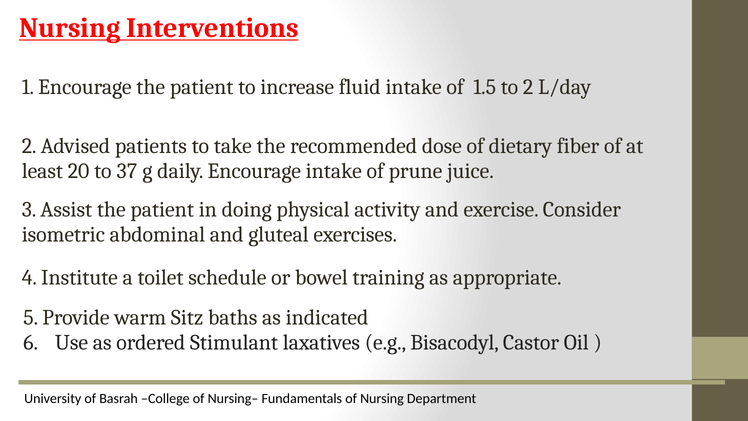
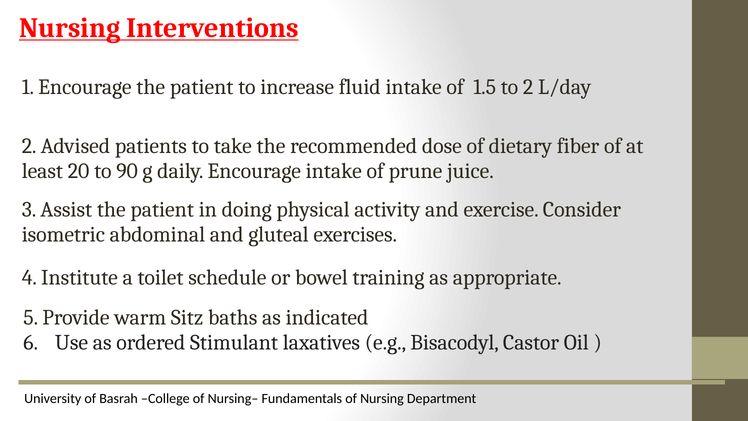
37: 37 -> 90
